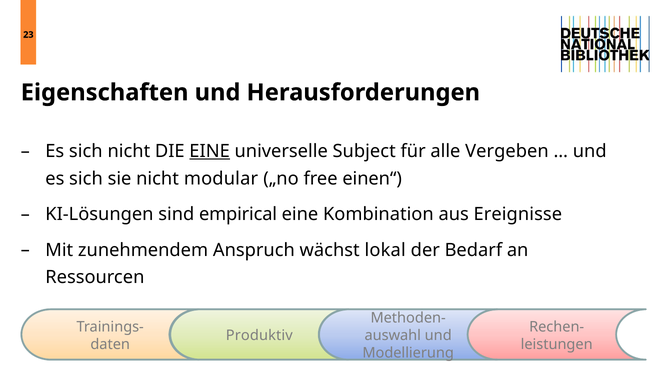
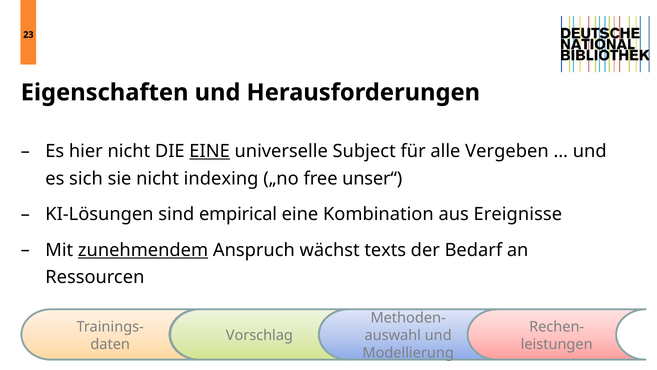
sich at (86, 151): sich -> hier
modular: modular -> indexing
einen“: einen“ -> unser“
zunehmendem underline: none -> present
lokal: lokal -> texts
Produktiv: Produktiv -> Vorschlag
